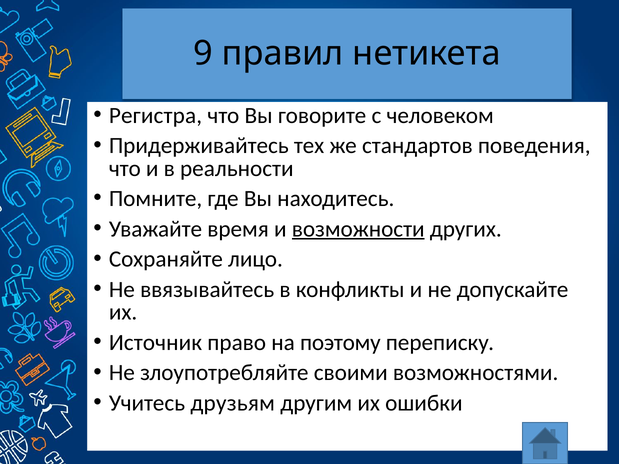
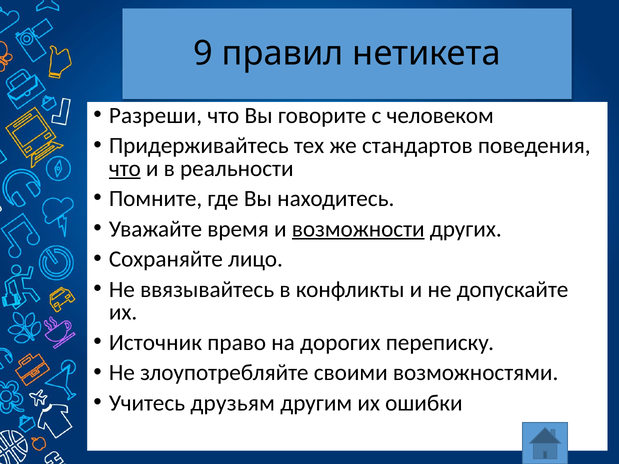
Регистра: Регистра -> Разреши
что at (125, 168) underline: none -> present
поэтому: поэтому -> дорогих
